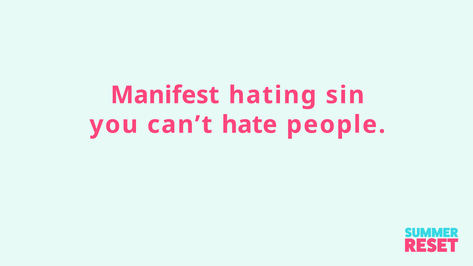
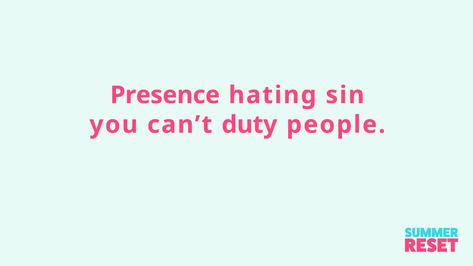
Manifest: Manifest -> Presence
hate: hate -> duty
